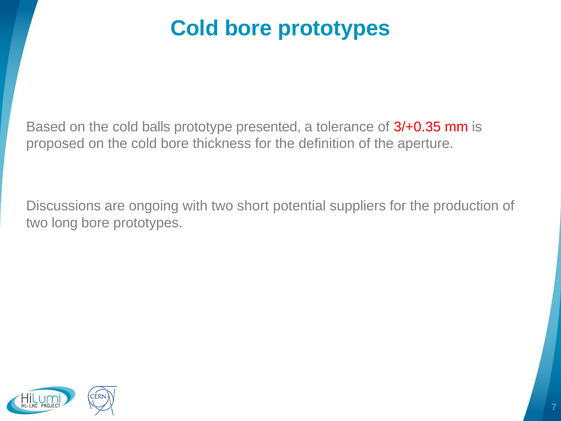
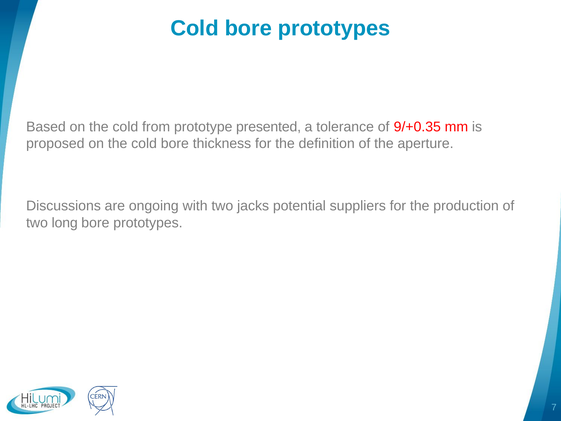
balls: balls -> from
3/+0.35: 3/+0.35 -> 9/+0.35
short: short -> jacks
